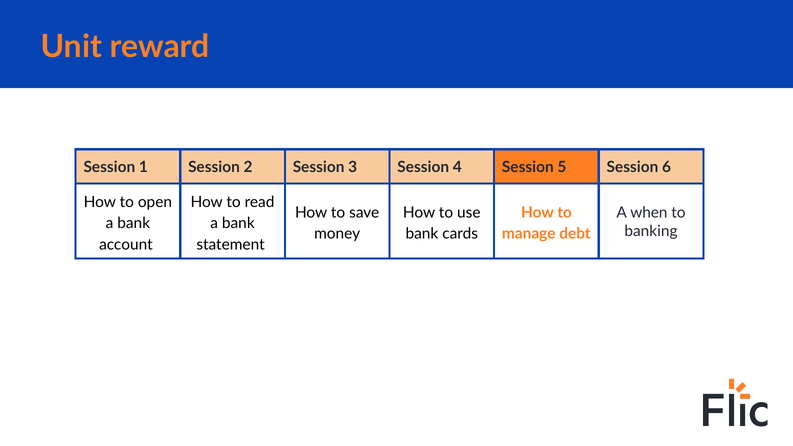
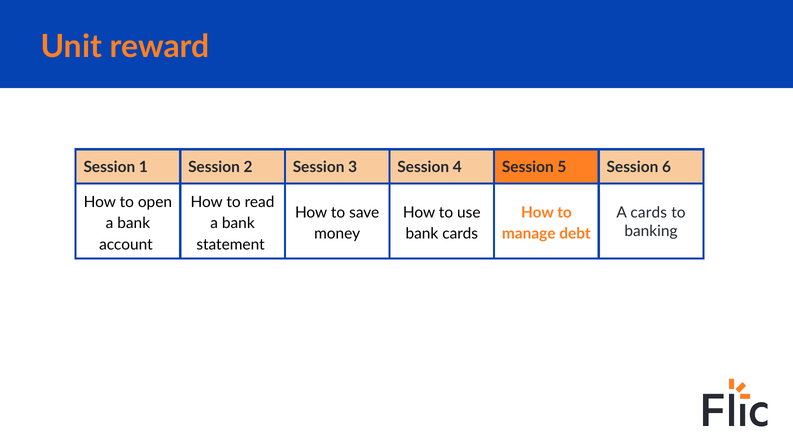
A when: when -> cards
